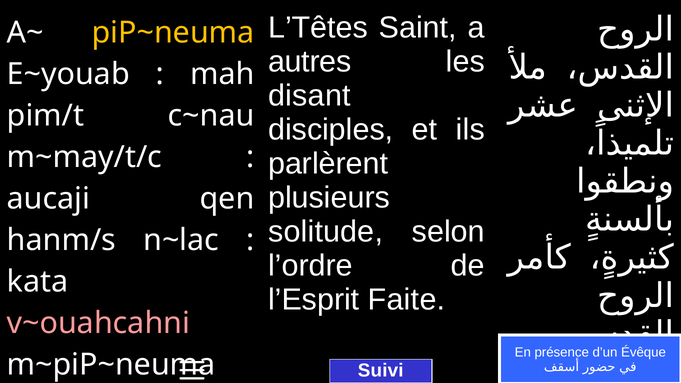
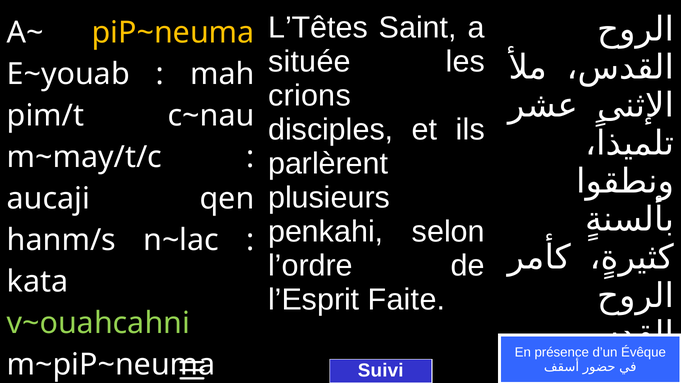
autres: autres -> située
disant: disant -> crions
solitude: solitude -> penkahi
v~ouahcahni colour: pink -> light green
